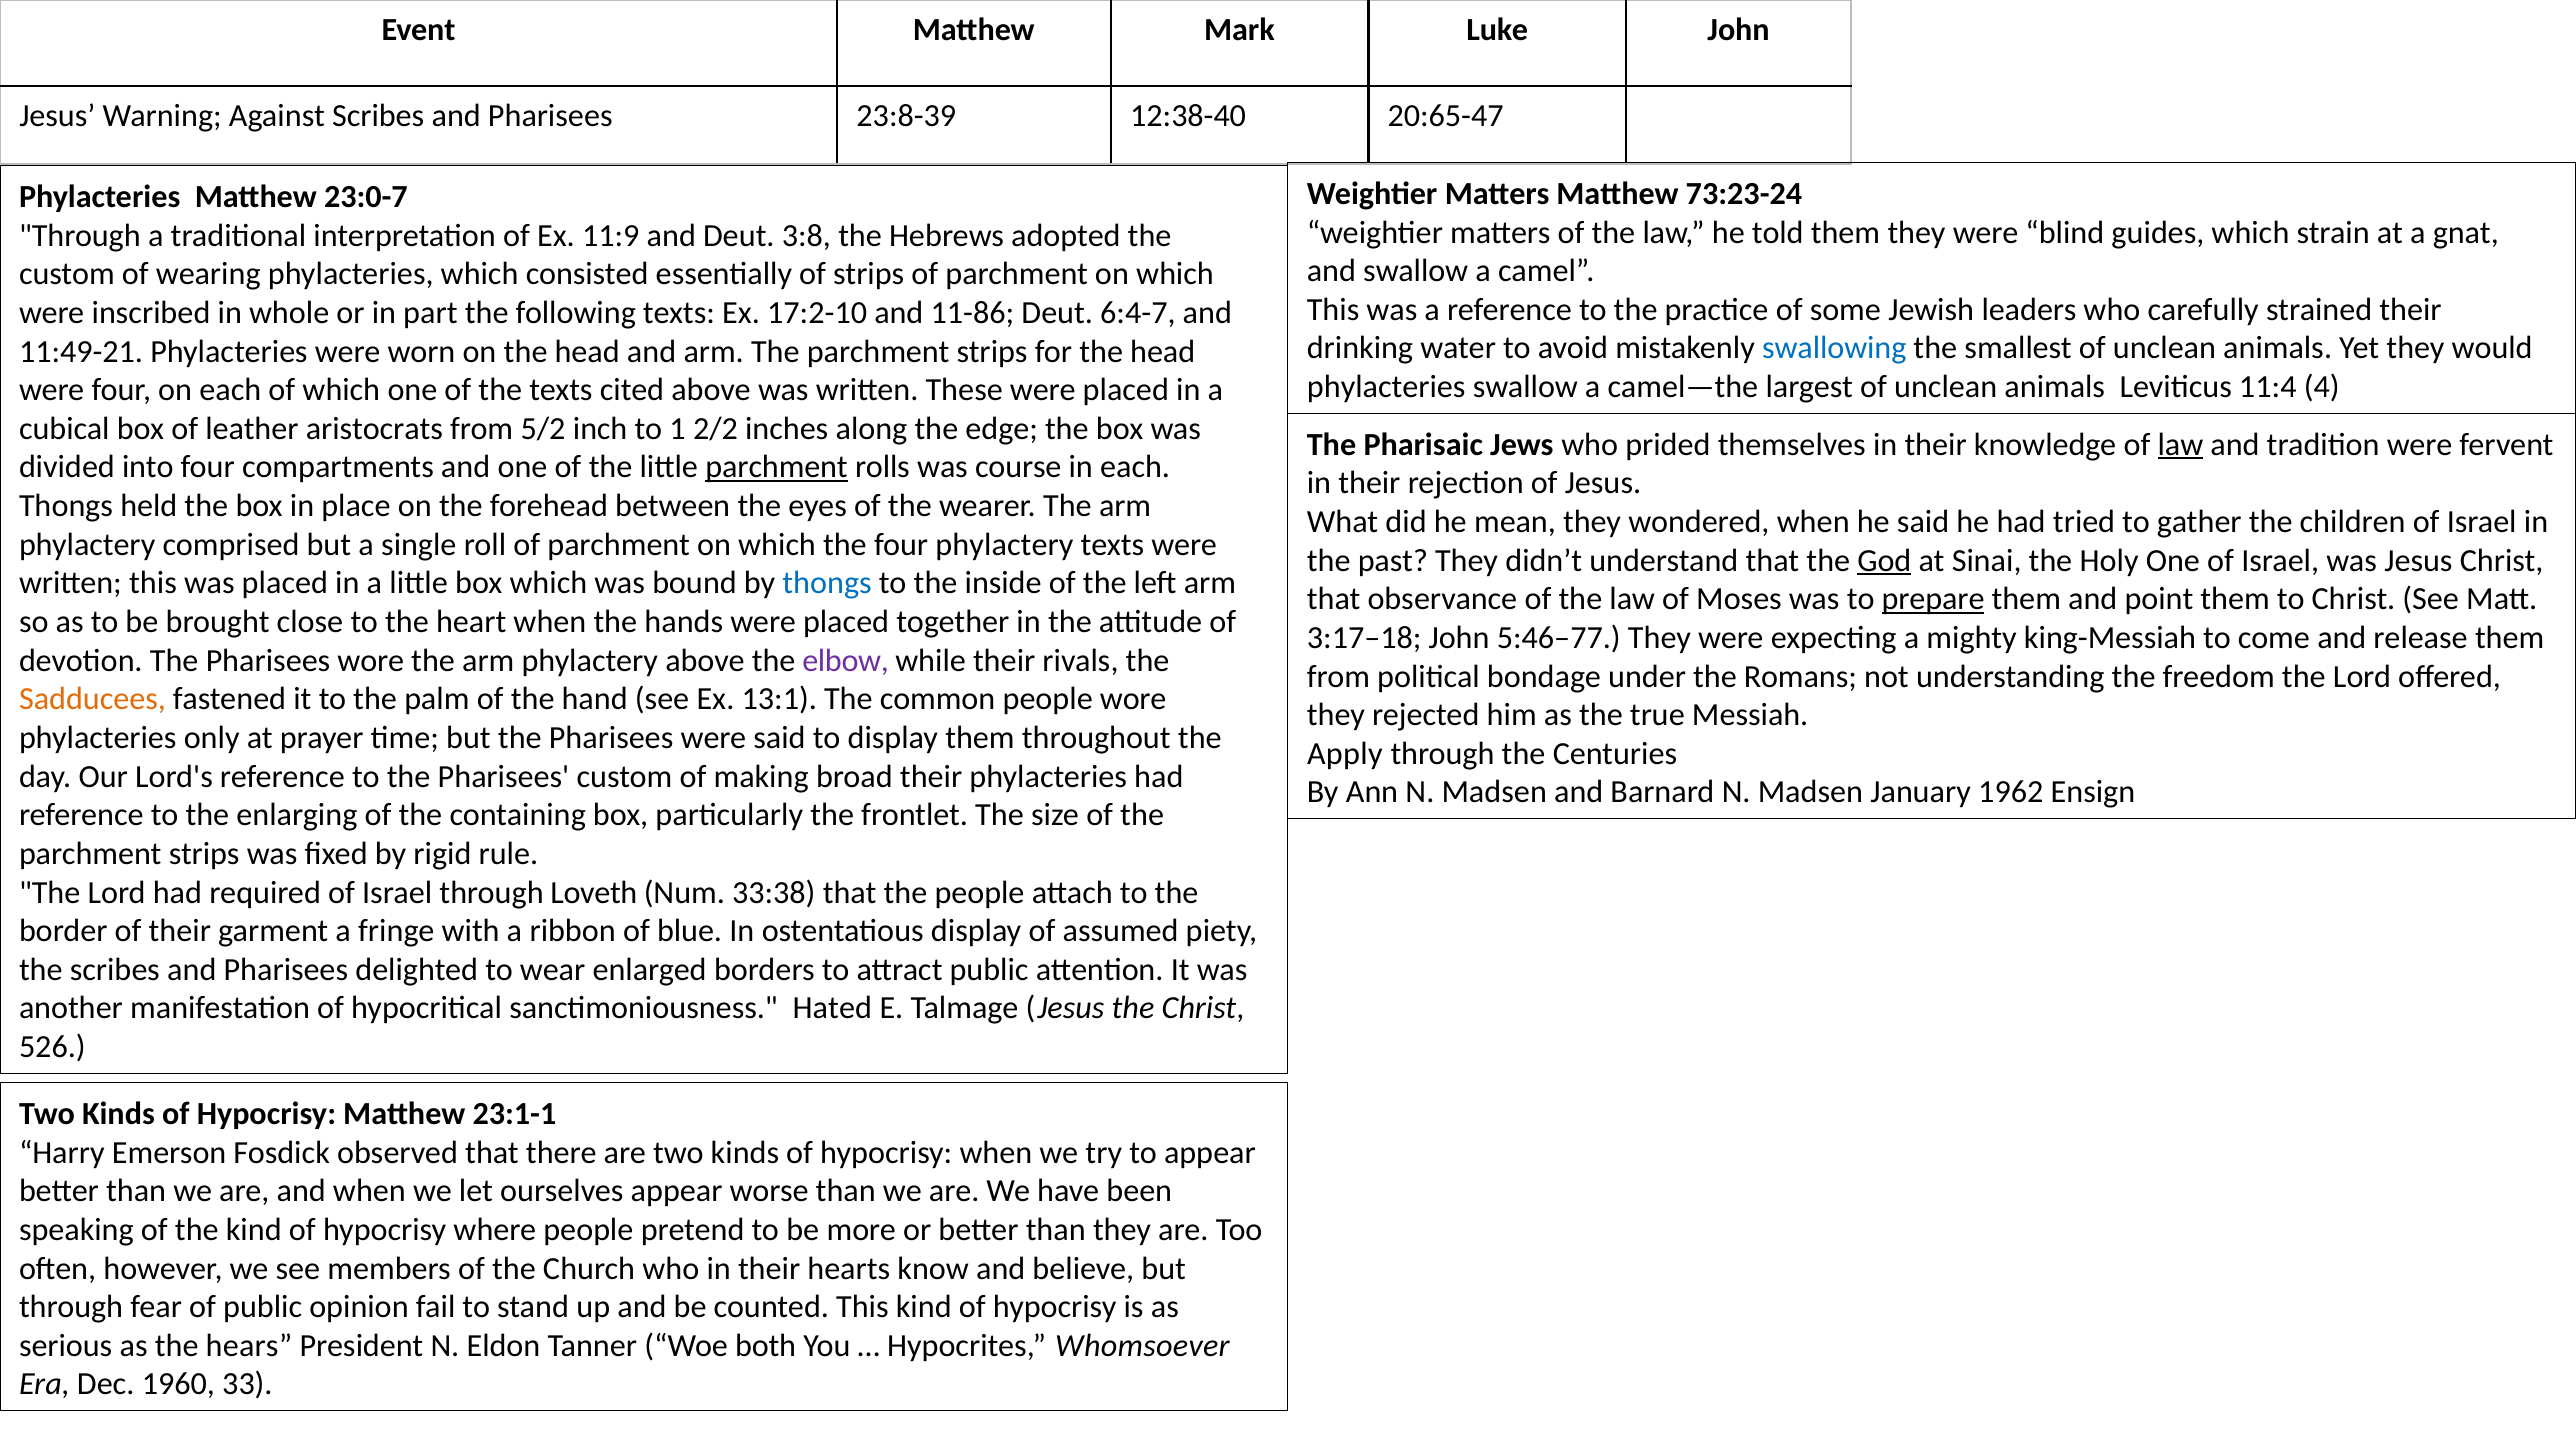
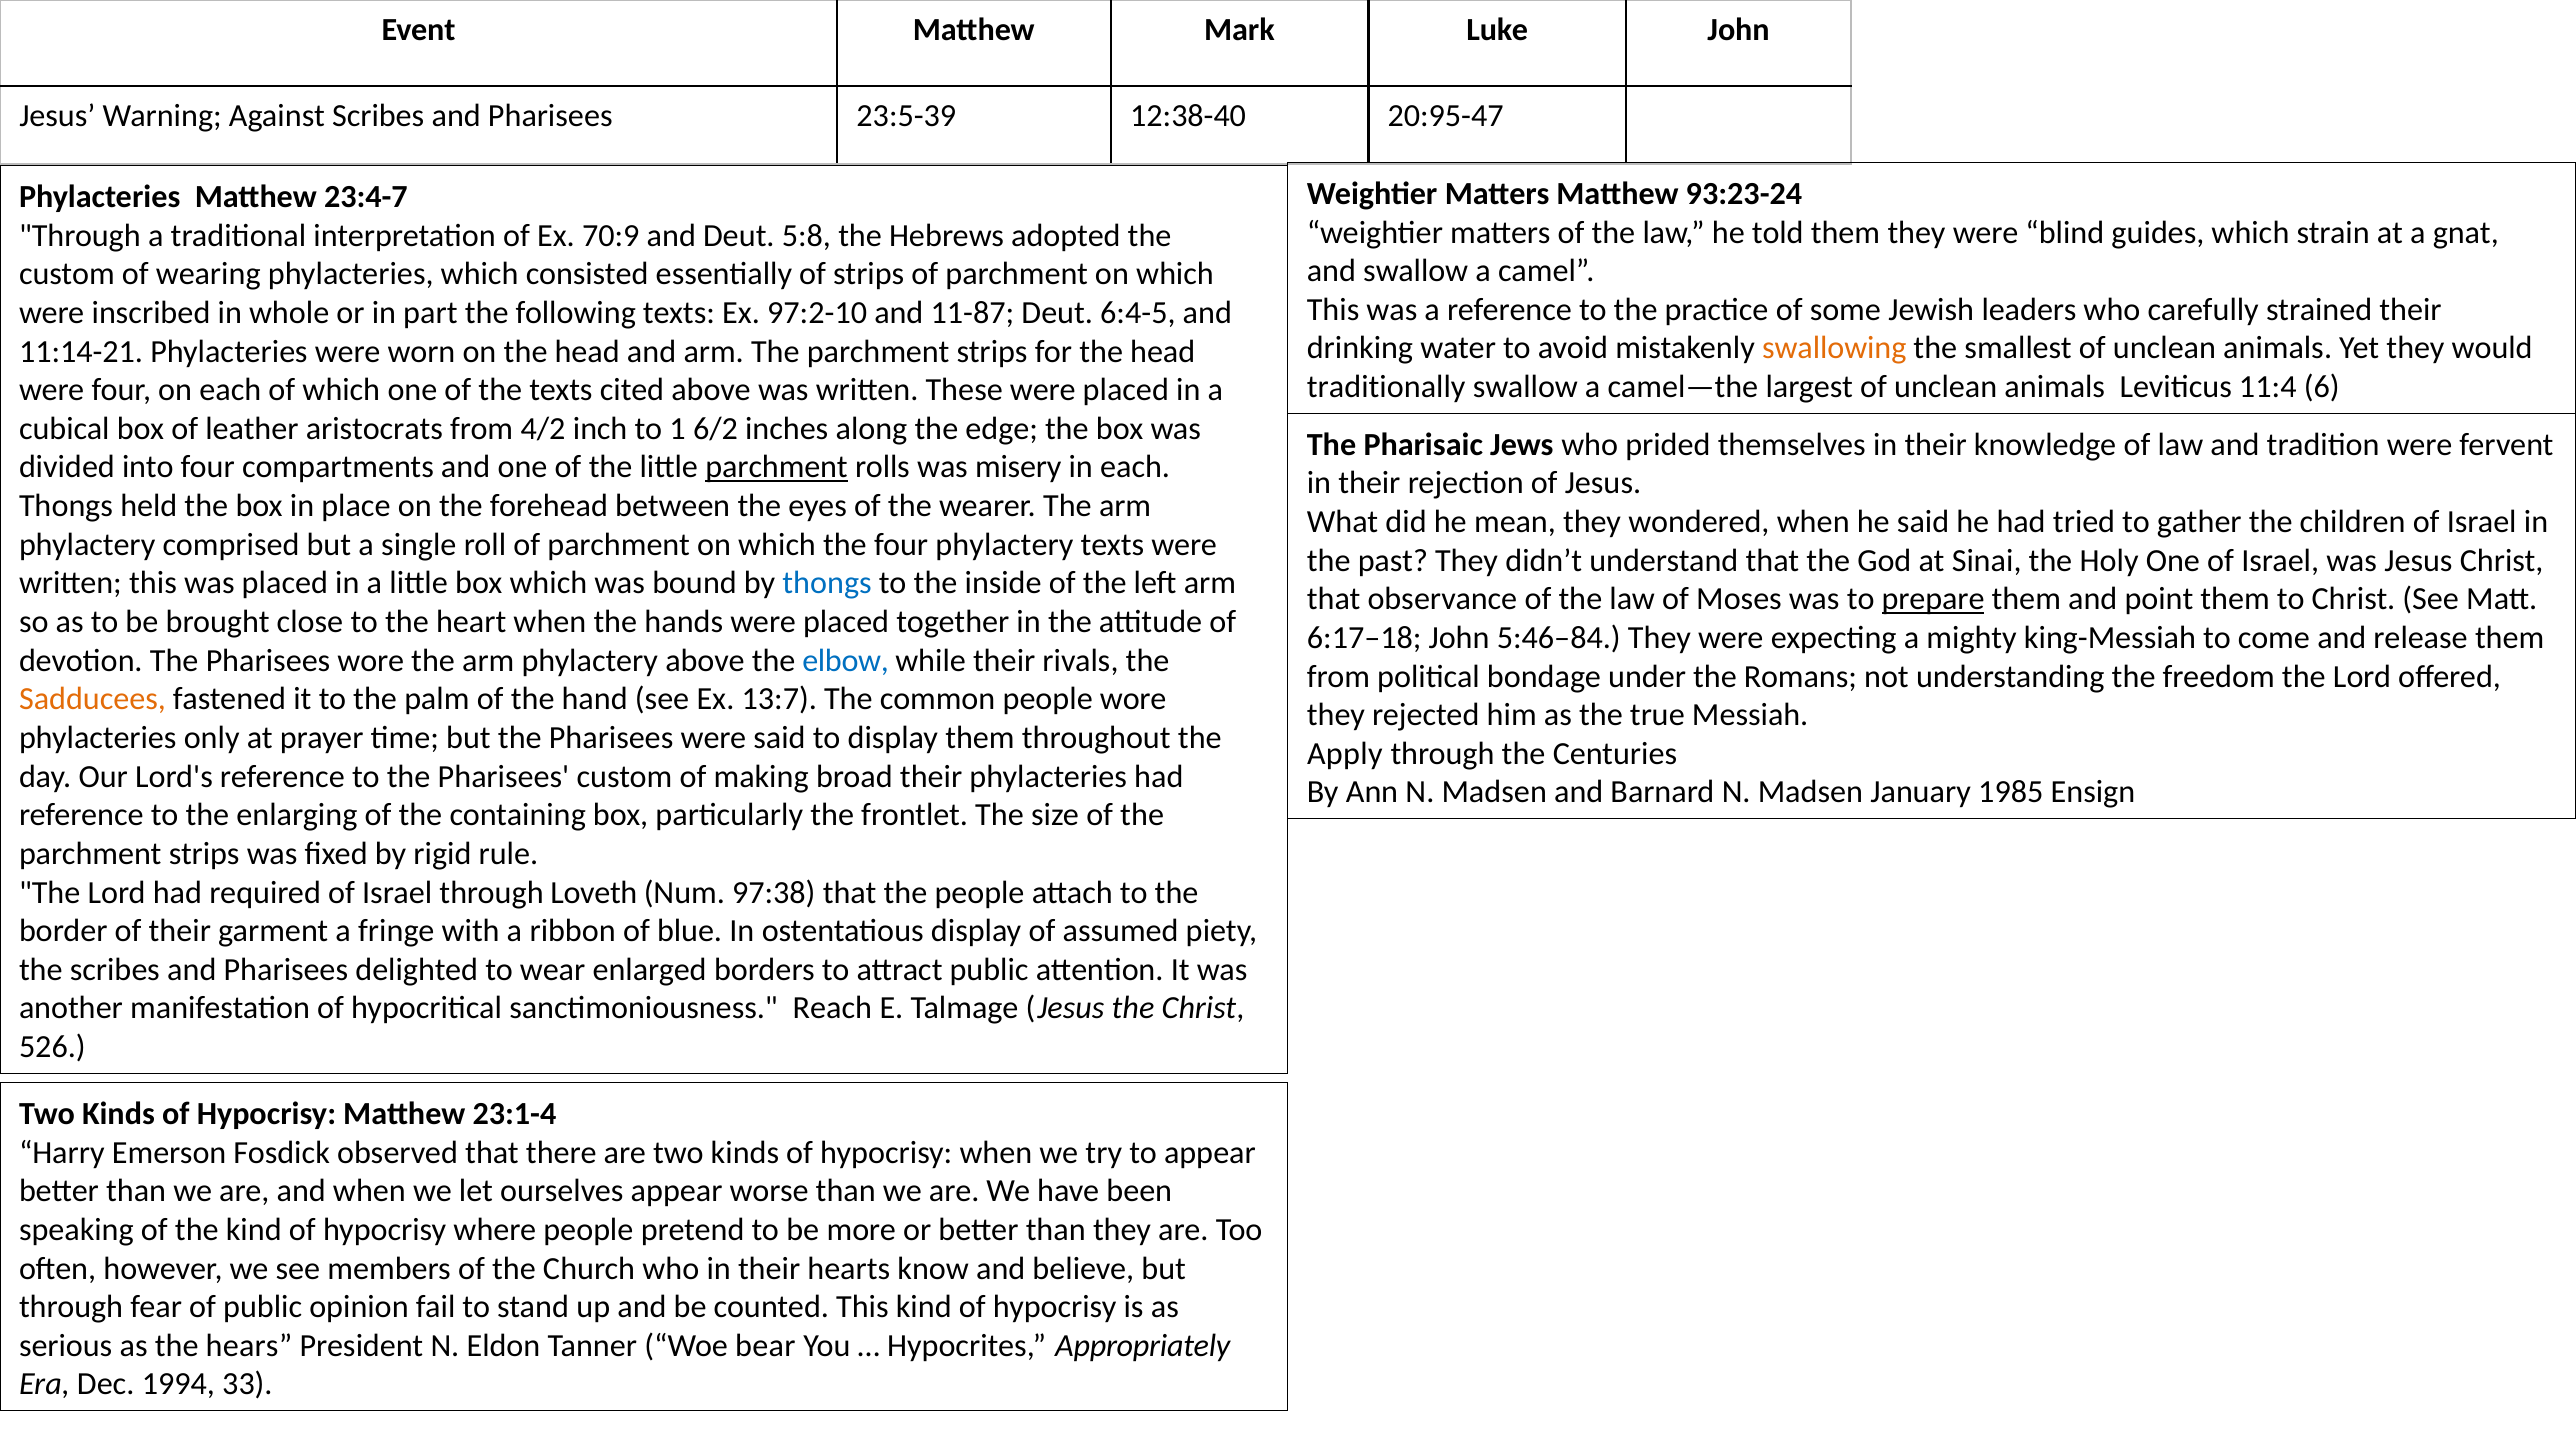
23:8-39: 23:8-39 -> 23:5-39
20:65-47: 20:65-47 -> 20:95-47
73:23-24: 73:23-24 -> 93:23-24
23:0-7: 23:0-7 -> 23:4-7
11:9: 11:9 -> 70:9
3:8: 3:8 -> 5:8
17:2-10: 17:2-10 -> 97:2-10
11-86: 11-86 -> 11-87
6:4-7: 6:4-7 -> 6:4-5
swallowing colour: blue -> orange
11:49-21: 11:49-21 -> 11:14-21
phylacteries at (1386, 387): phylacteries -> traditionally
4: 4 -> 6
5/2: 5/2 -> 4/2
2/2: 2/2 -> 6/2
law at (2180, 445) underline: present -> none
course: course -> misery
God underline: present -> none
3:17–18: 3:17–18 -> 6:17–18
5:46–77: 5:46–77 -> 5:46–84
elbow colour: purple -> blue
13:1: 13:1 -> 13:7
1962: 1962 -> 1985
33:38: 33:38 -> 97:38
Hated: Hated -> Reach
23:1-1: 23:1-1 -> 23:1-4
both: both -> bear
Whomsoever: Whomsoever -> Appropriately
1960: 1960 -> 1994
